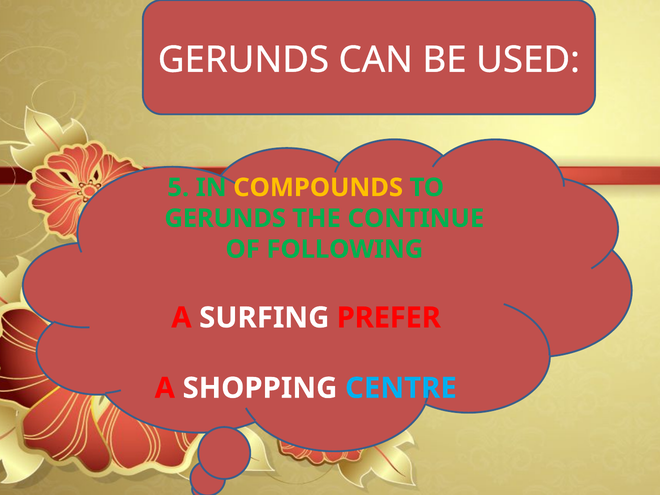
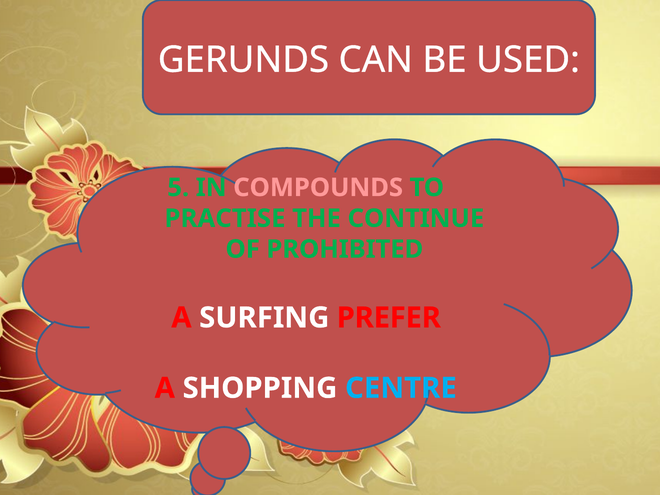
COMPOUNDS colour: yellow -> pink
GERUNDS at (225, 218): GERUNDS -> PRACTISE
FOLLOWING: FOLLOWING -> PROHIBITED
